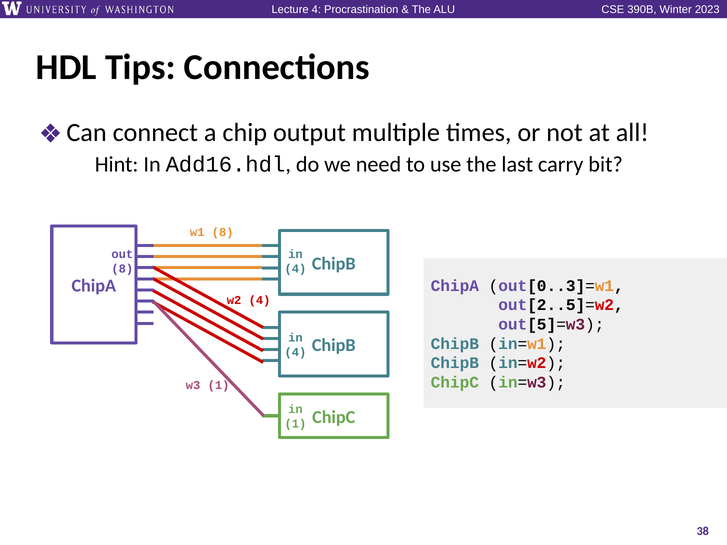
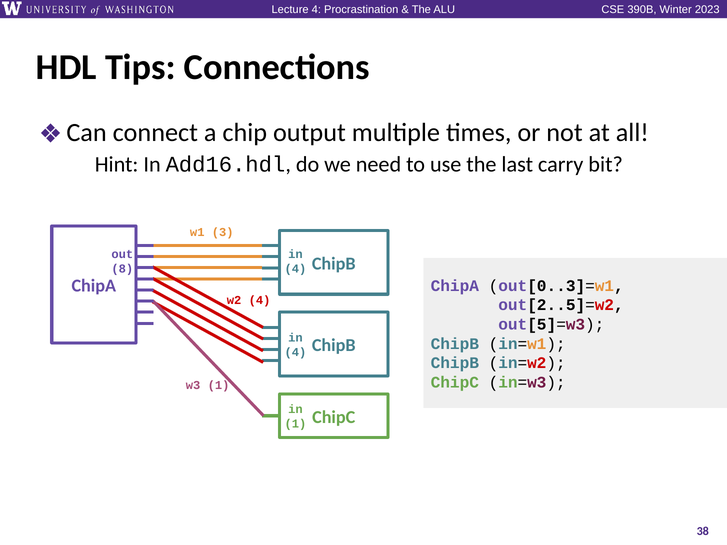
w1 8: 8 -> 3
